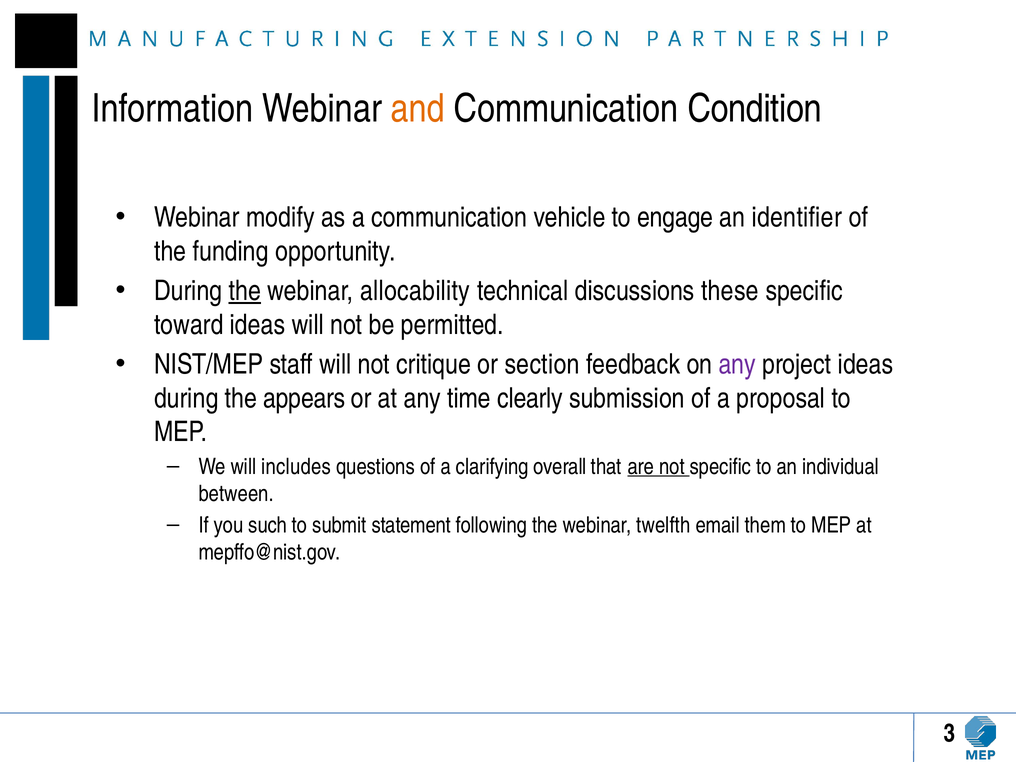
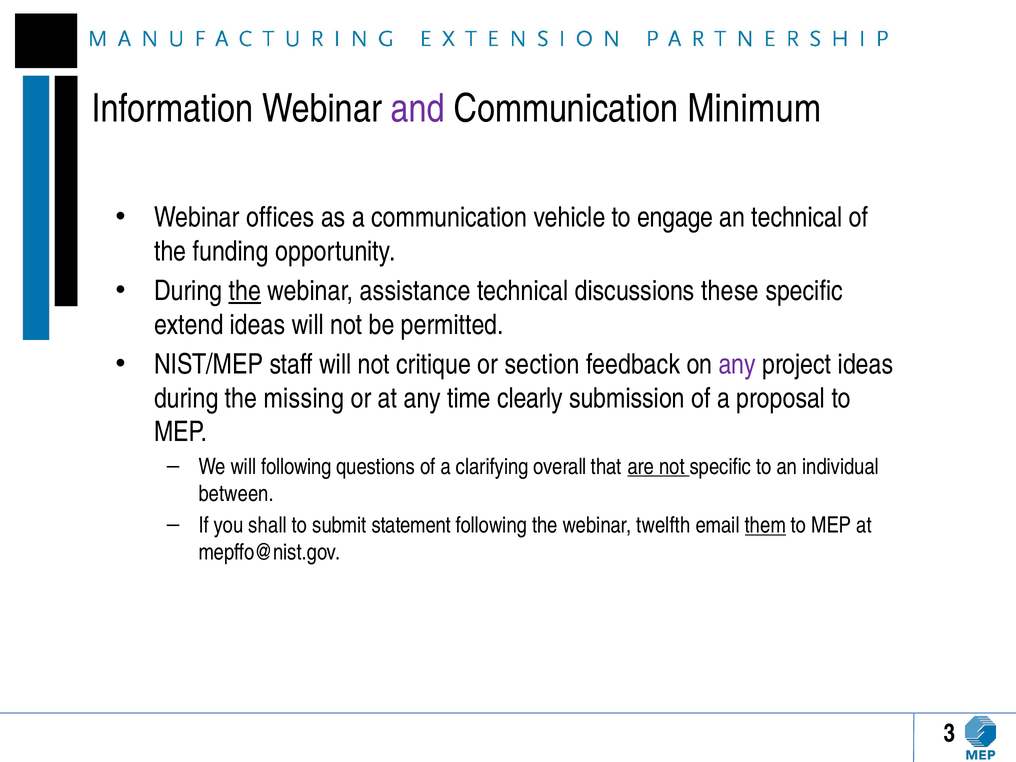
and colour: orange -> purple
Condition: Condition -> Minimum
modify: modify -> offices
an identifier: identifier -> technical
allocability: allocability -> assistance
toward: toward -> extend
appears: appears -> missing
will includes: includes -> following
such: such -> shall
them underline: none -> present
